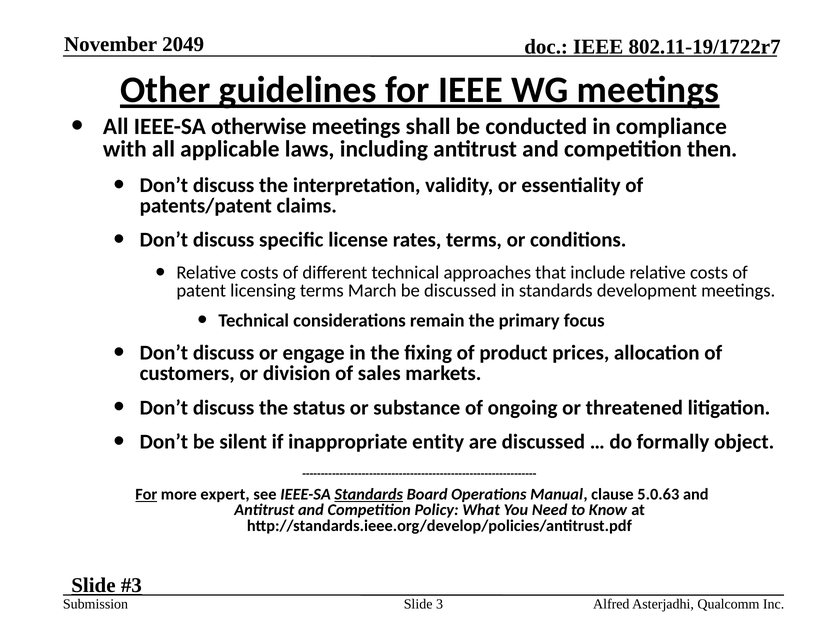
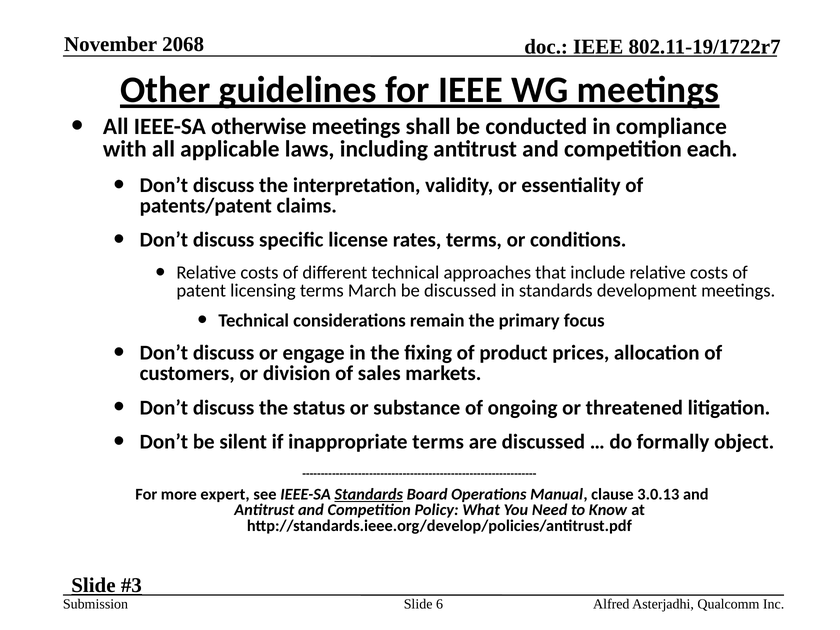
2049: 2049 -> 2068
then: then -> each
inappropriate entity: entity -> terms
For at (146, 494) underline: present -> none
5.0.63: 5.0.63 -> 3.0.13
3: 3 -> 6
